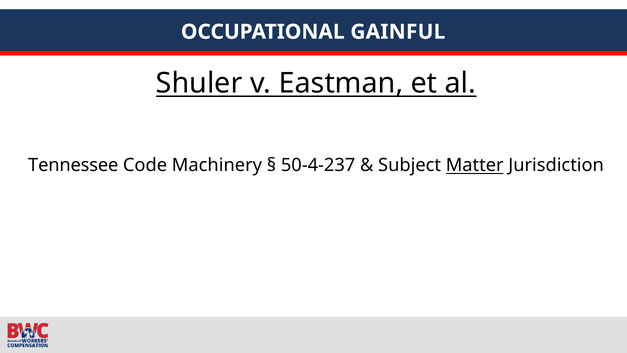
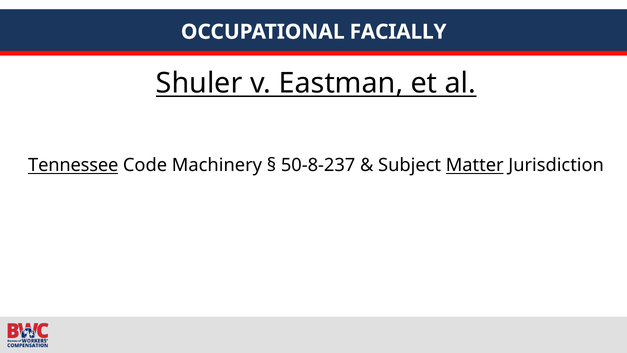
GAINFUL: GAINFUL -> FACIALLY
Tennessee underline: none -> present
50-4-237: 50-4-237 -> 50-8-237
